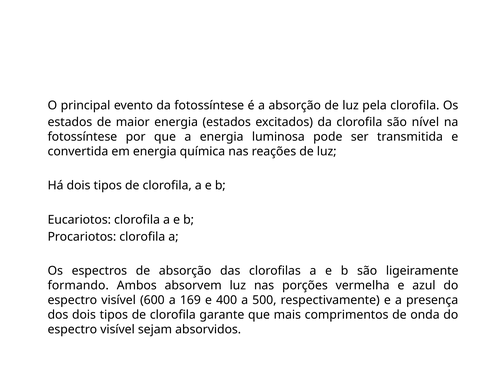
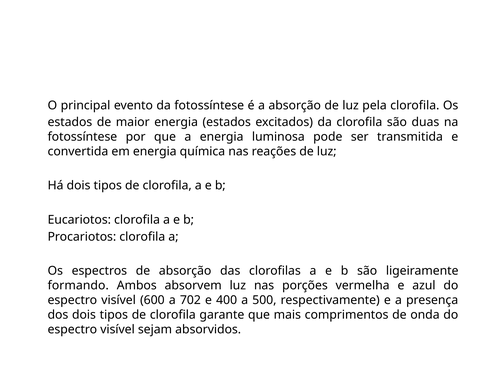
nível: nível -> duas
169: 169 -> 702
